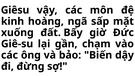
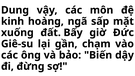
Giêsu: Giêsu -> Dung
